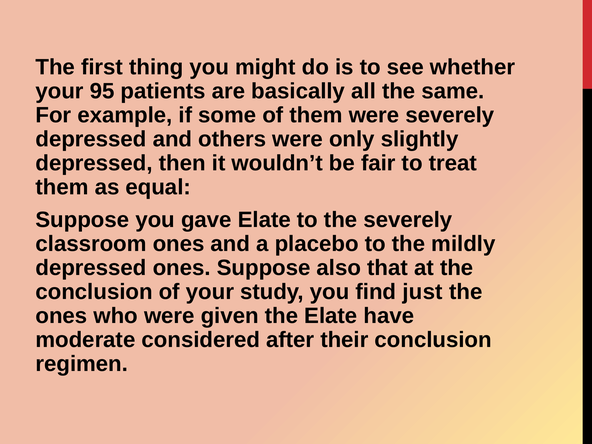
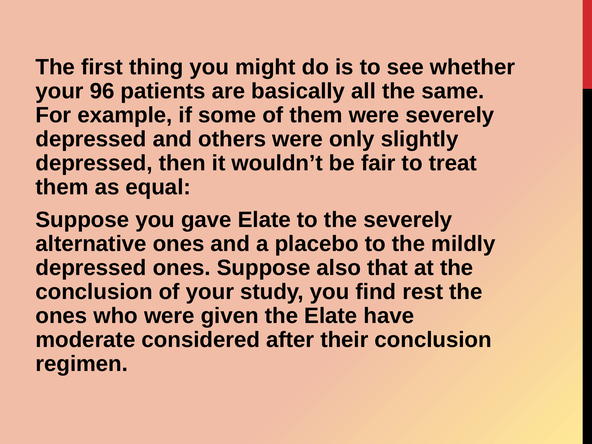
95: 95 -> 96
classroom: classroom -> alternative
just: just -> rest
